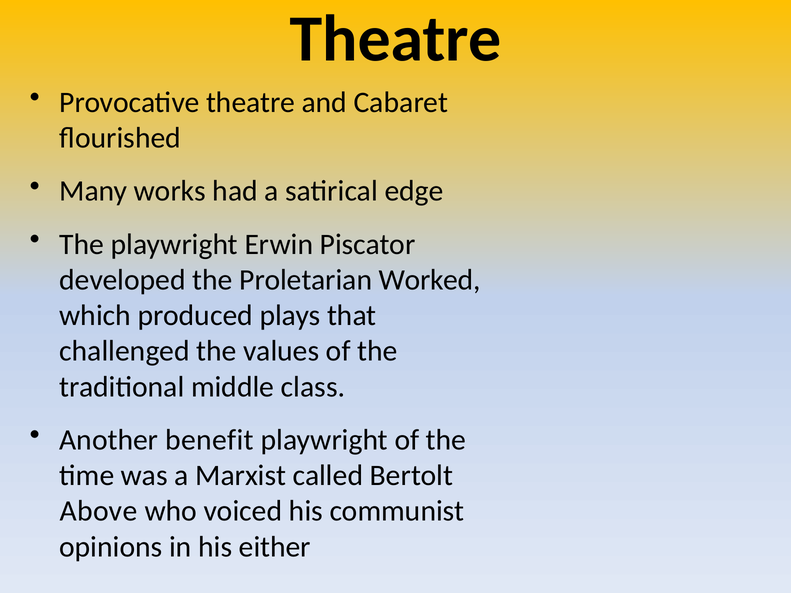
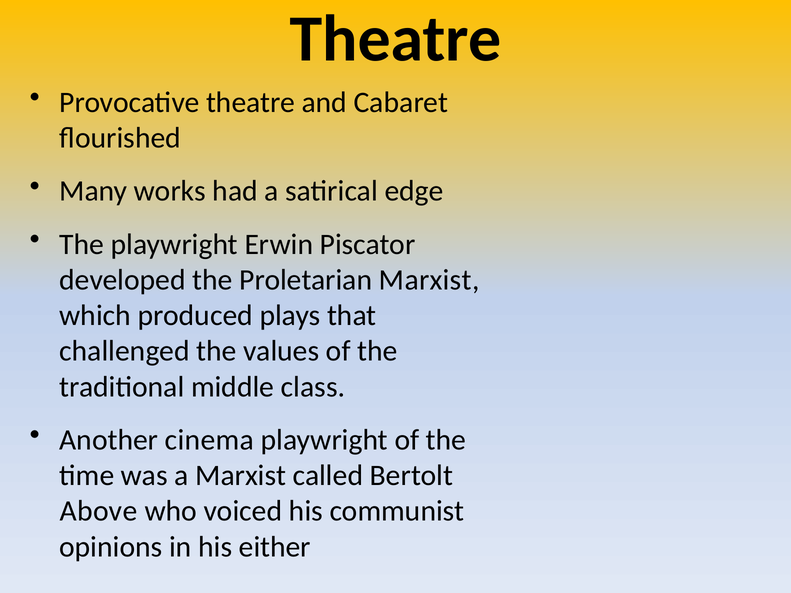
Proletarian Worked: Worked -> Marxist
benefit: benefit -> cinema
